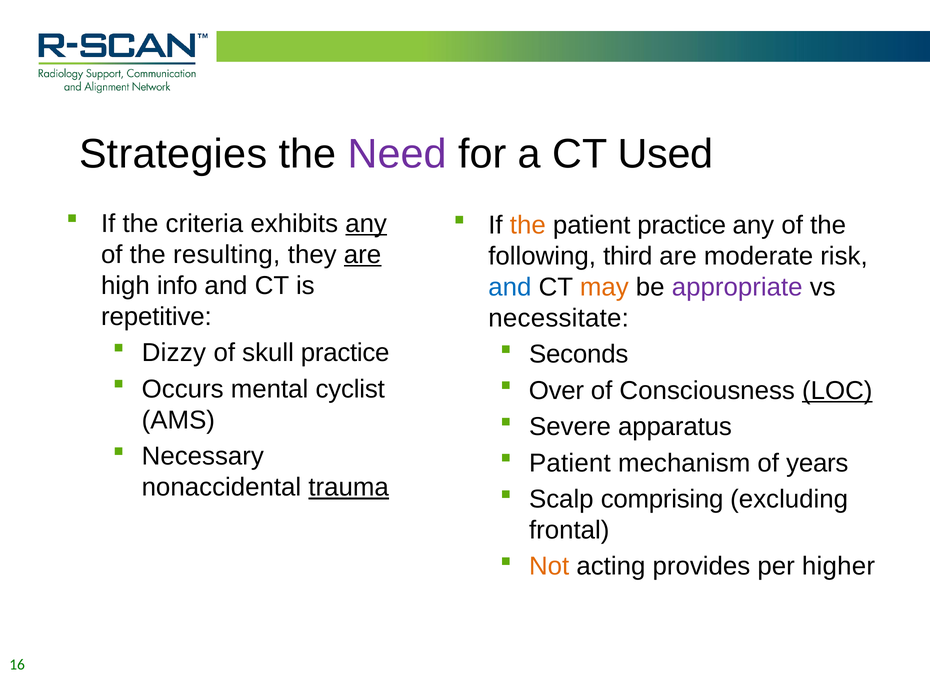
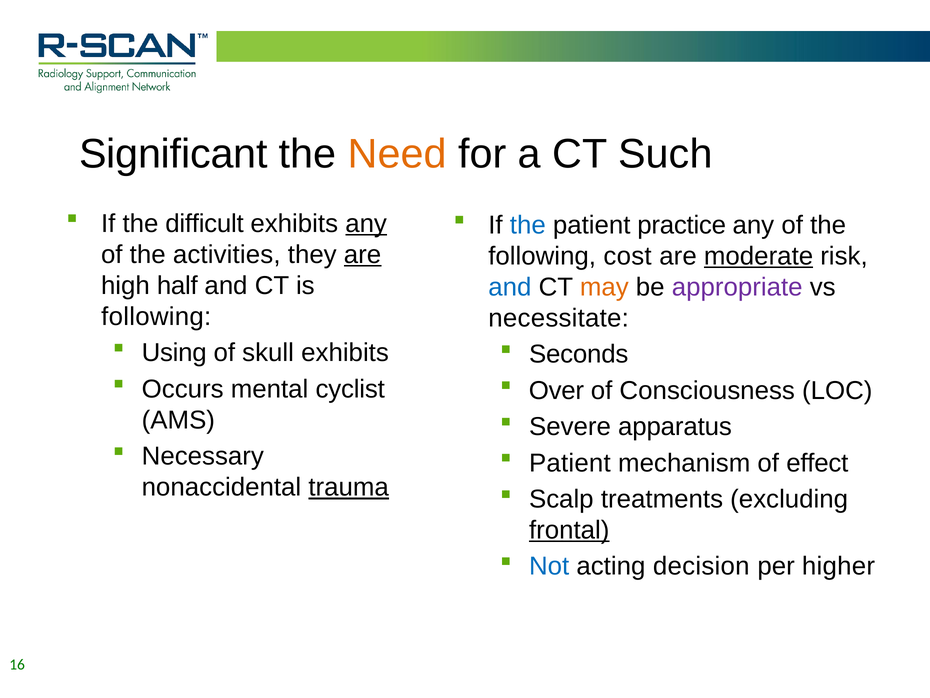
Strategies: Strategies -> Significant
Need colour: purple -> orange
Used: Used -> Such
criteria: criteria -> difficult
the at (528, 225) colour: orange -> blue
resulting: resulting -> activities
third: third -> cost
moderate underline: none -> present
info: info -> half
repetitive at (156, 316): repetitive -> following
Dizzy: Dizzy -> Using
skull practice: practice -> exhibits
LOC underline: present -> none
years: years -> effect
comprising: comprising -> treatments
frontal underline: none -> present
Not colour: orange -> blue
provides: provides -> decision
